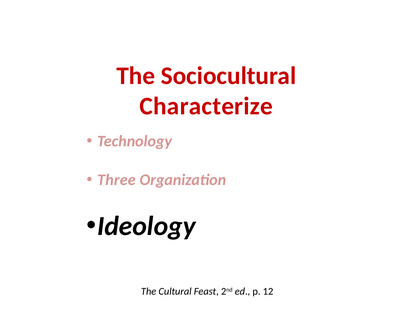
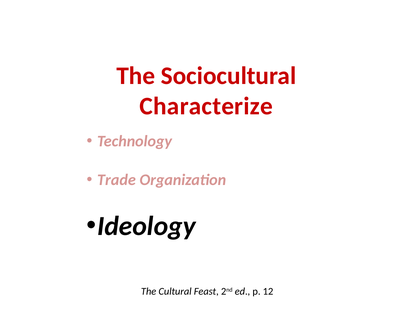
Three: Three -> Trade
